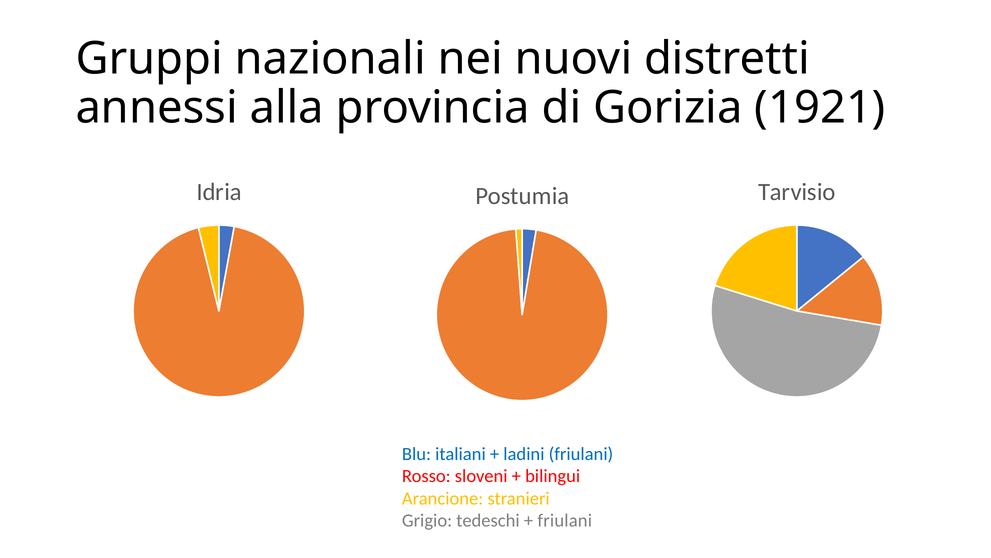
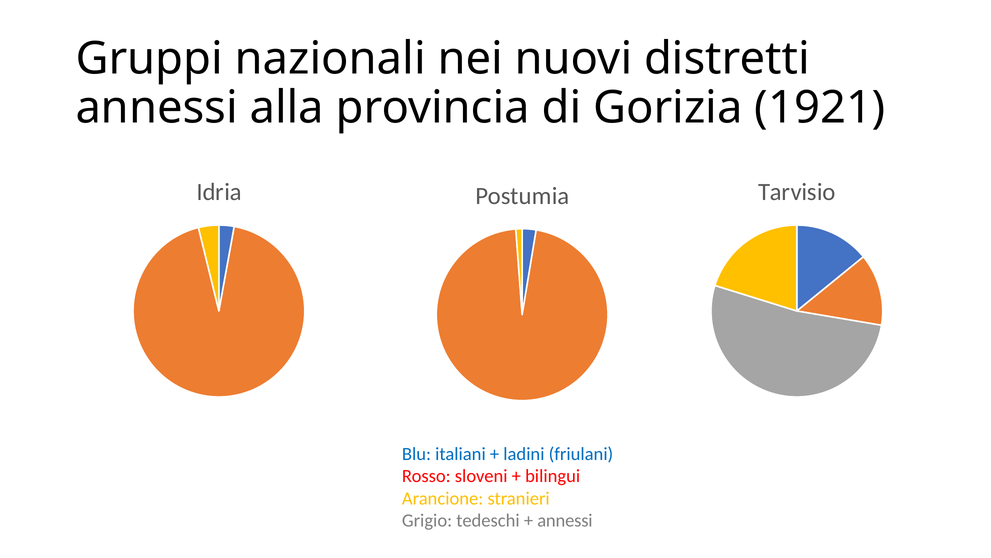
friulani at (565, 520): friulani -> annessi
